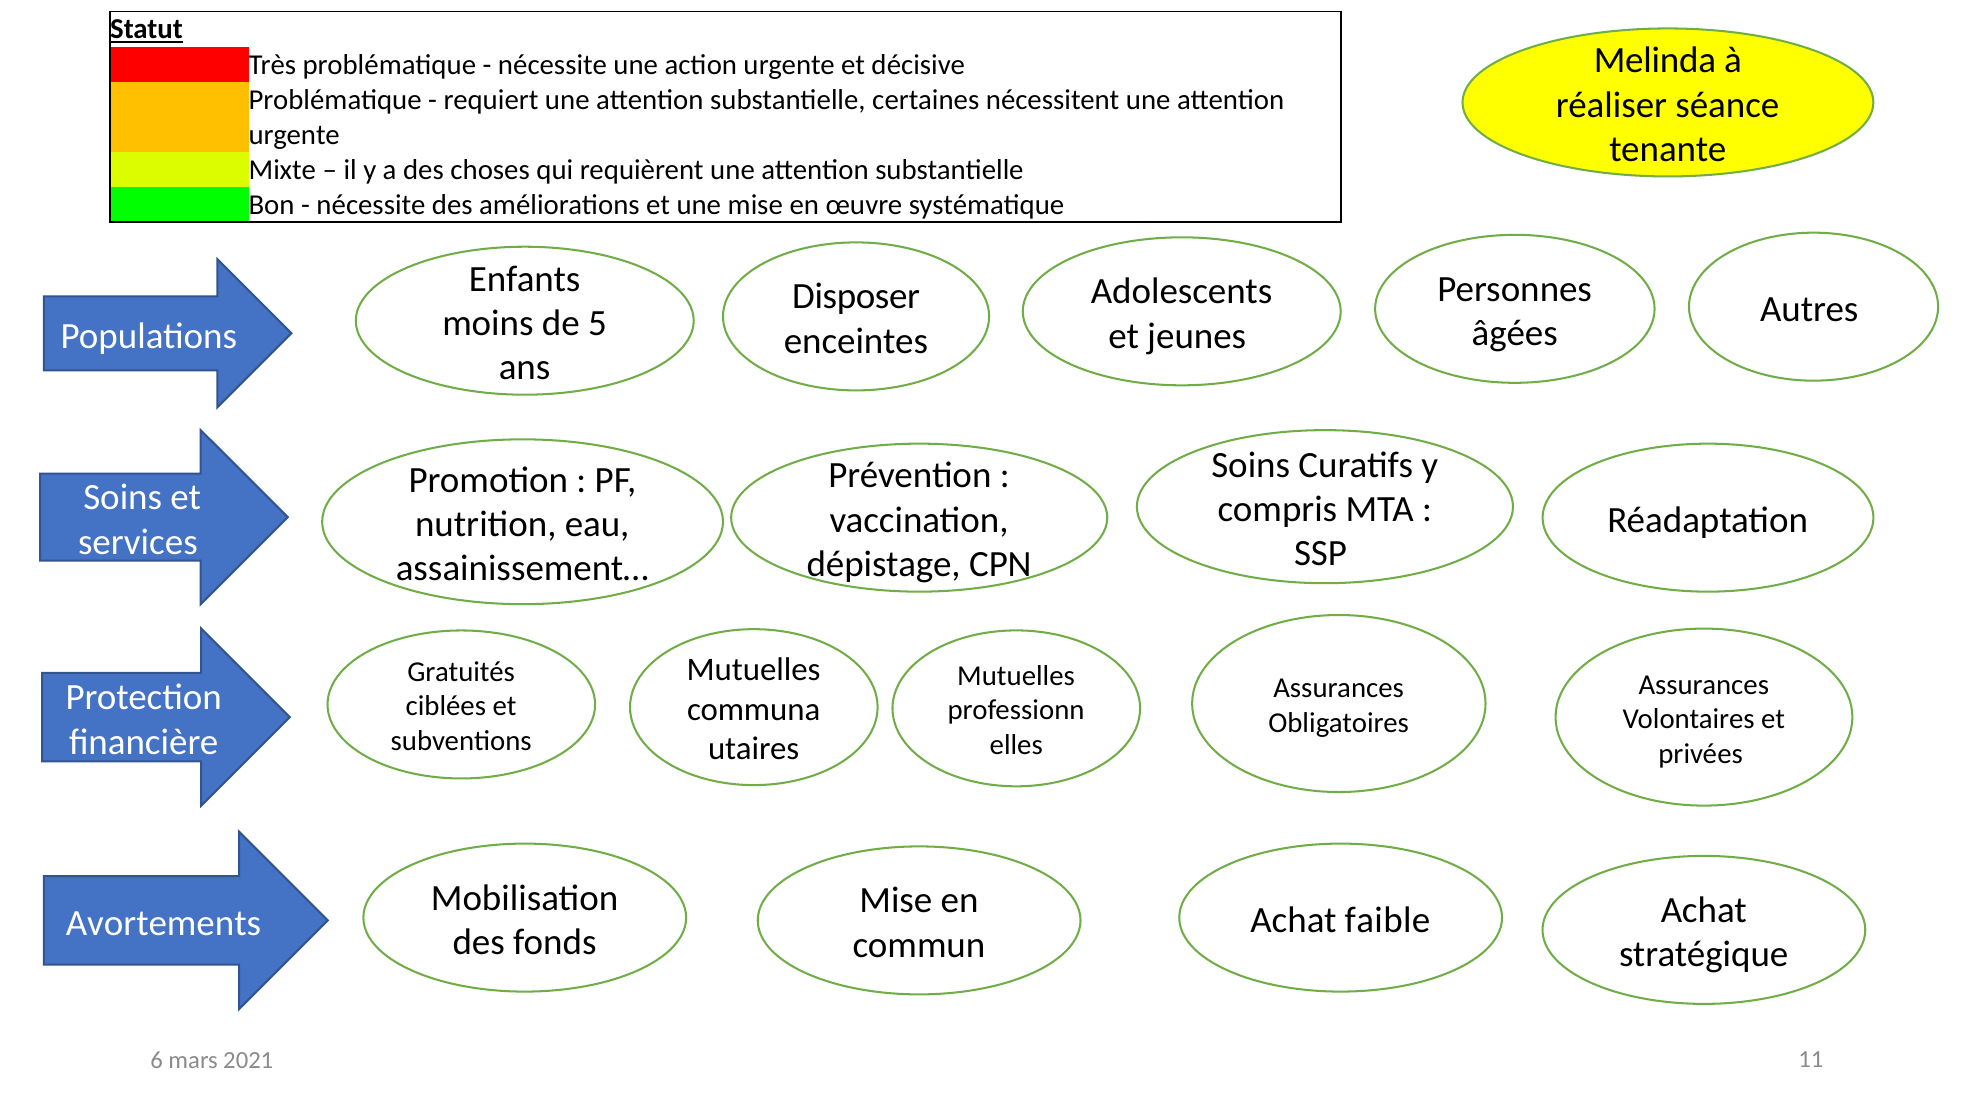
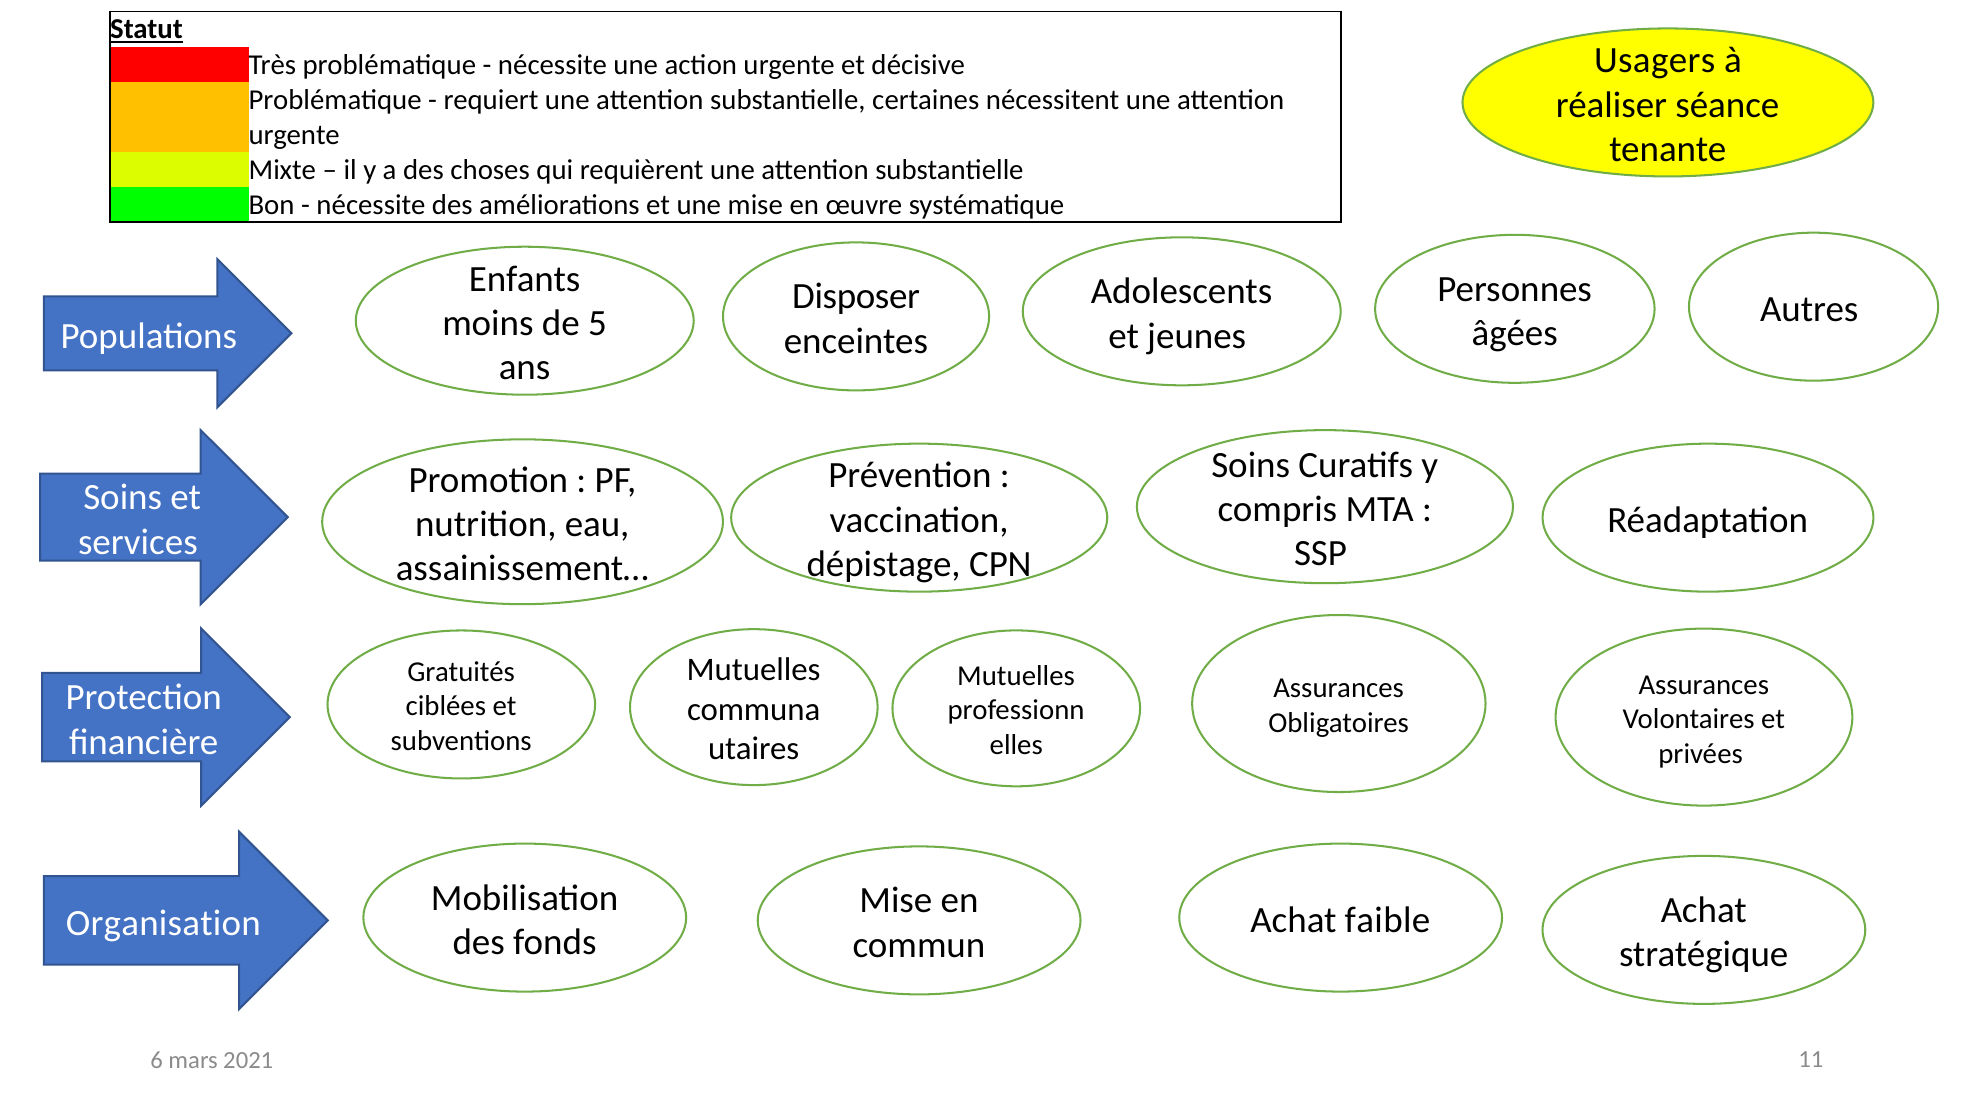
Melinda: Melinda -> Usagers
Avortements: Avortements -> Organisation
